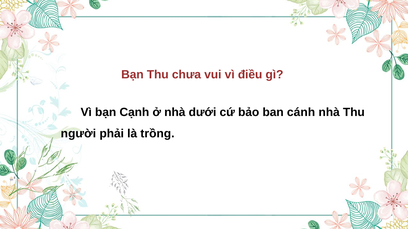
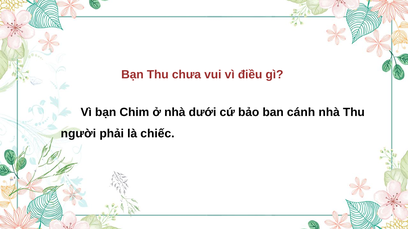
Cạnh: Cạnh -> Chim
trồng: trồng -> chiếc
